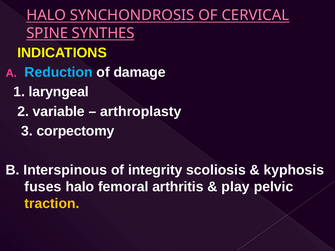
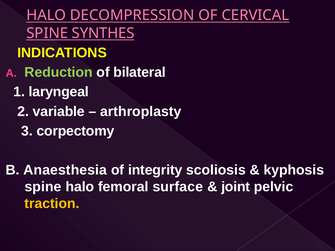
SYNCHONDROSIS: SYNCHONDROSIS -> DECOMPRESSION
Reduction colour: light blue -> light green
damage: damage -> bilateral
Interspinous: Interspinous -> Anaesthesia
fuses at (43, 187): fuses -> spine
arthritis: arthritis -> surface
play: play -> joint
